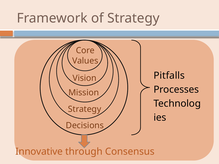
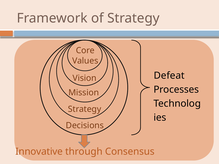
Pitfalls: Pitfalls -> Defeat
